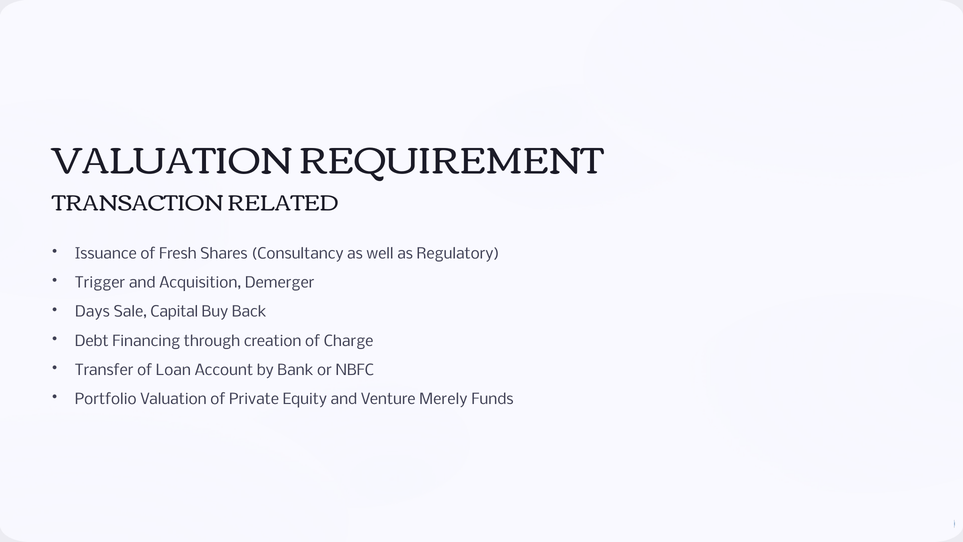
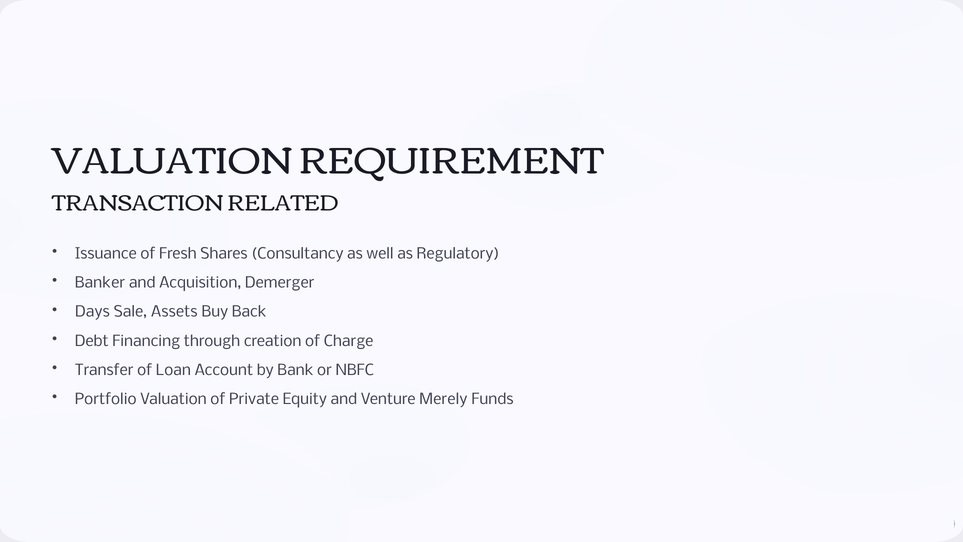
Trigger: Trigger -> Banker
Capital: Capital -> Assets
